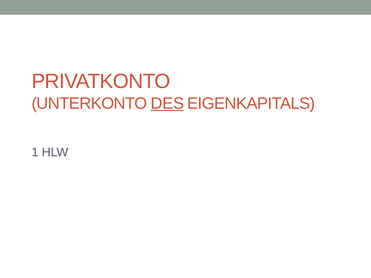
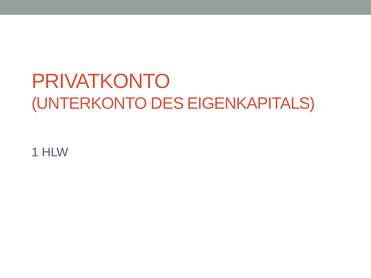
DES underline: present -> none
